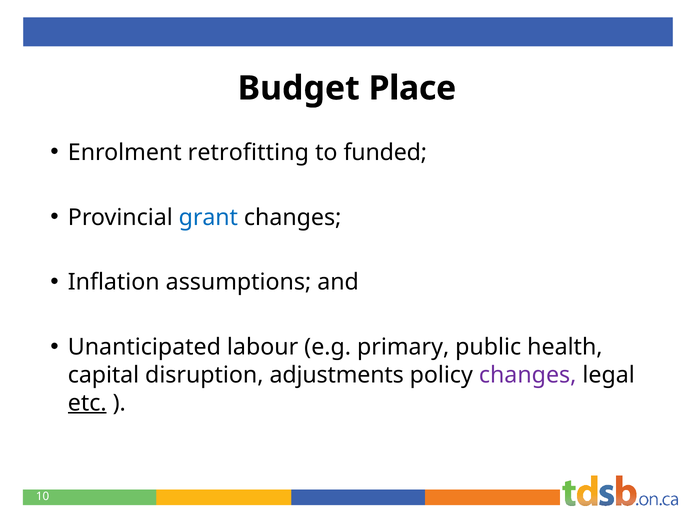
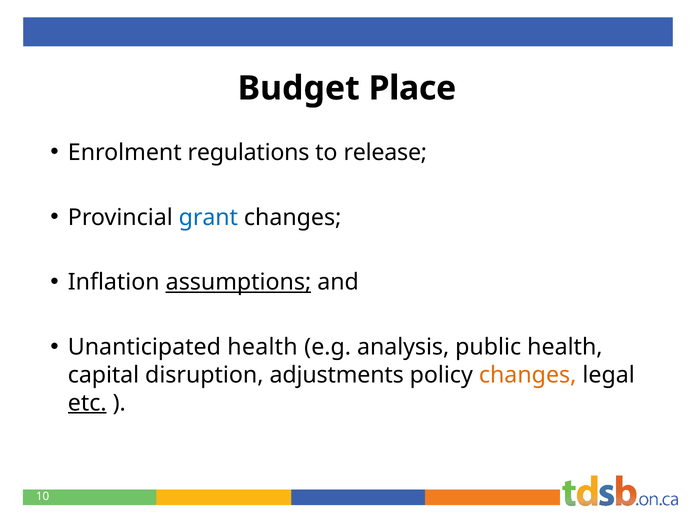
retrofitting: retrofitting -> regulations
funded: funded -> release
assumptions underline: none -> present
Unanticipated labour: labour -> health
primary: primary -> analysis
changes at (528, 375) colour: purple -> orange
